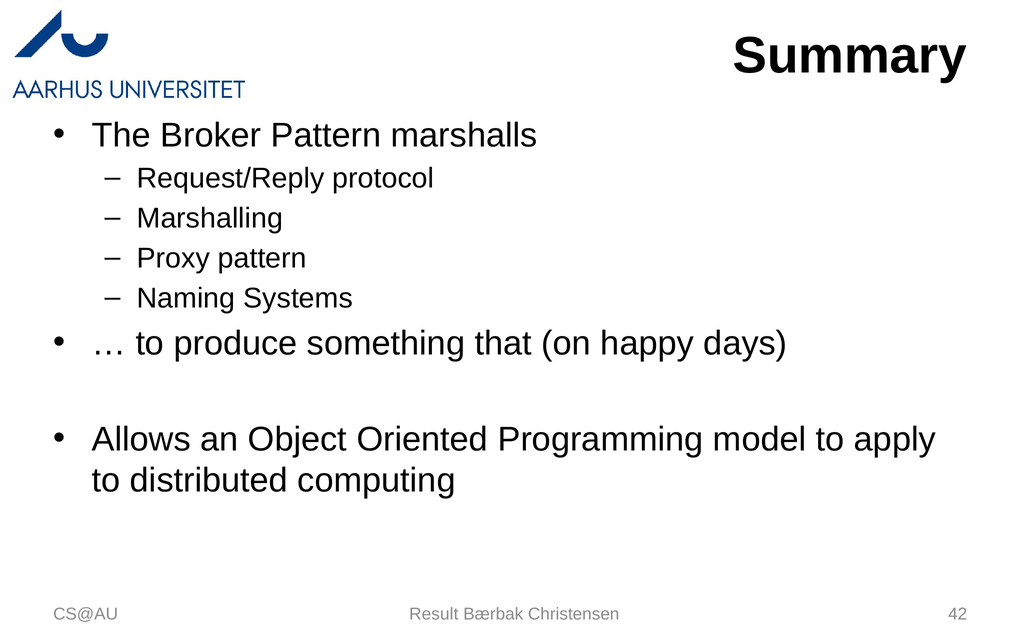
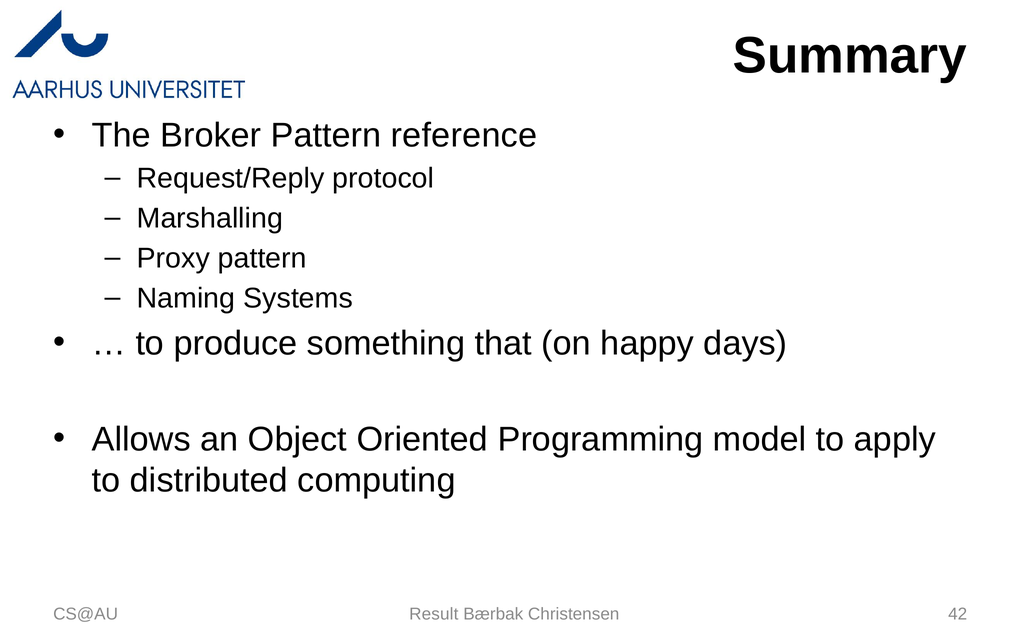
marshalls: marshalls -> reference
